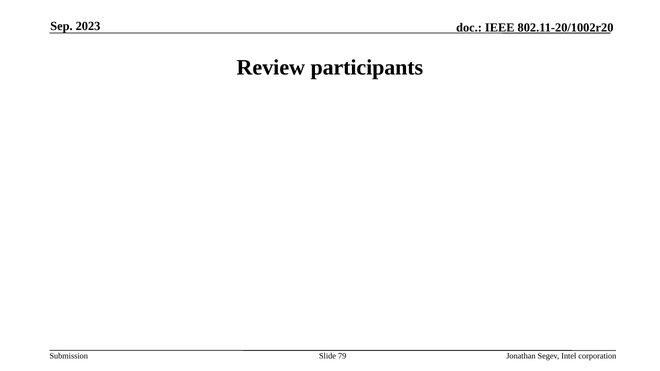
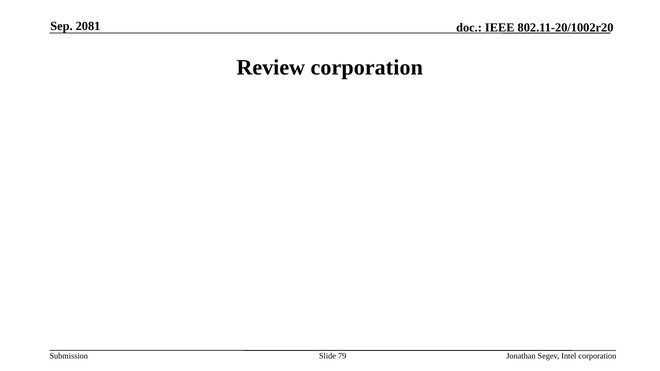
2023: 2023 -> 2081
Review participants: participants -> corporation
